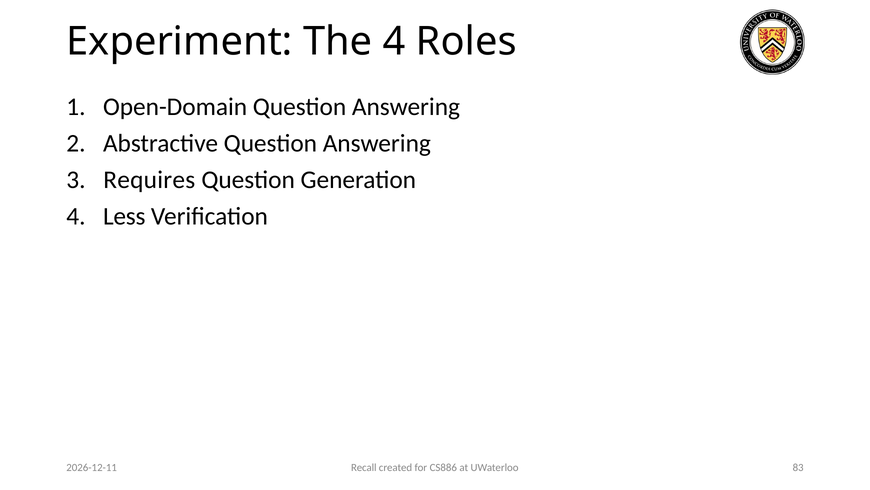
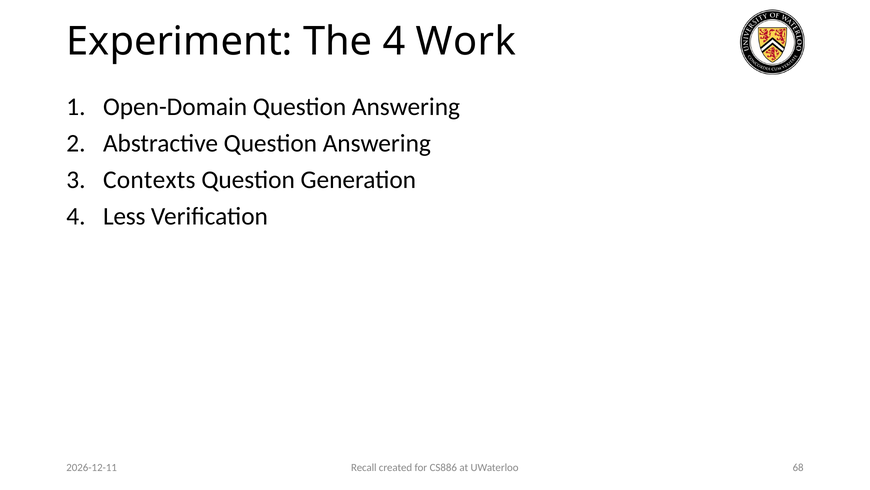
Roles: Roles -> Work
Requires: Requires -> Contexts
83: 83 -> 68
